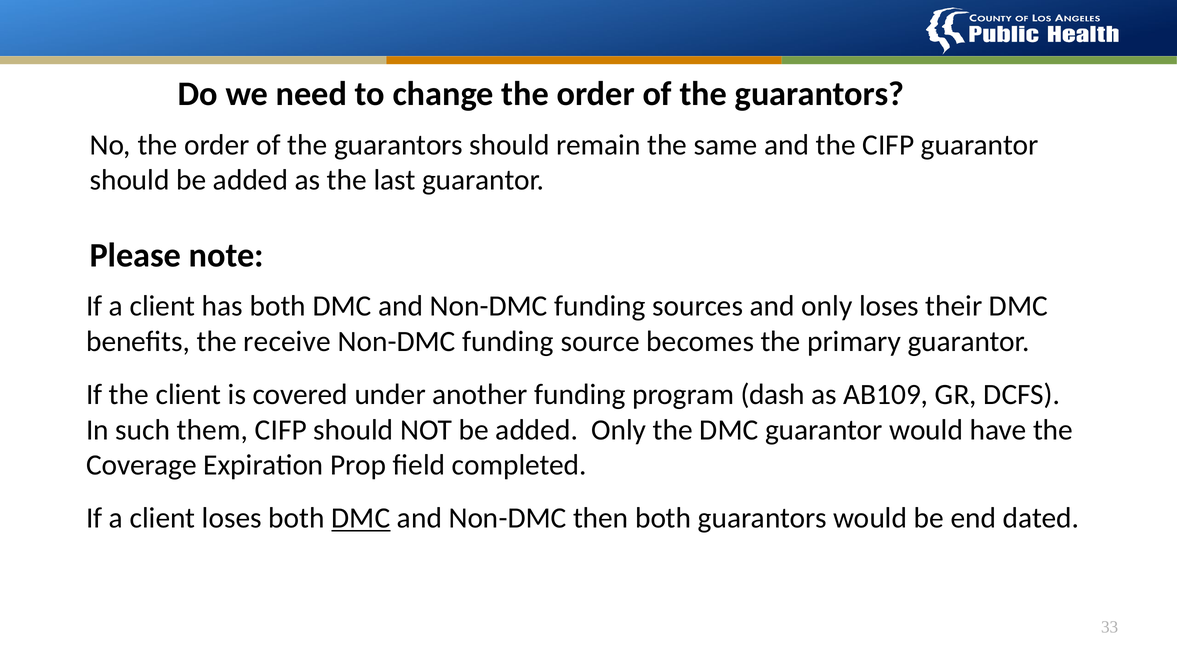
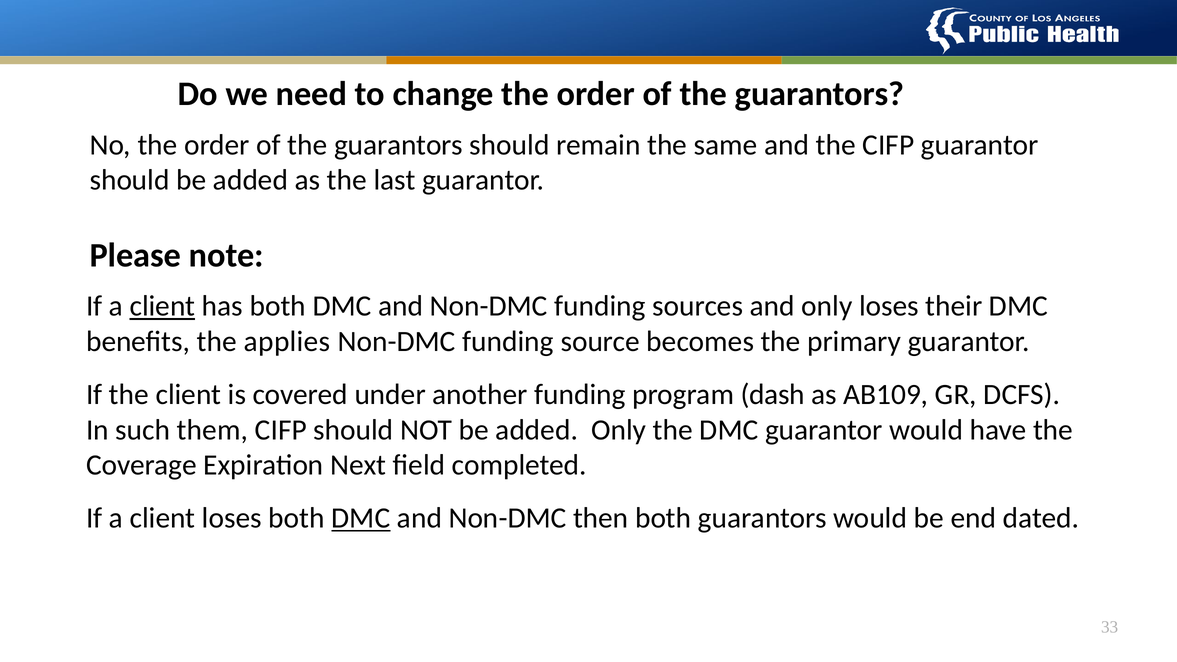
client at (162, 306) underline: none -> present
receive: receive -> applies
Prop: Prop -> Next
